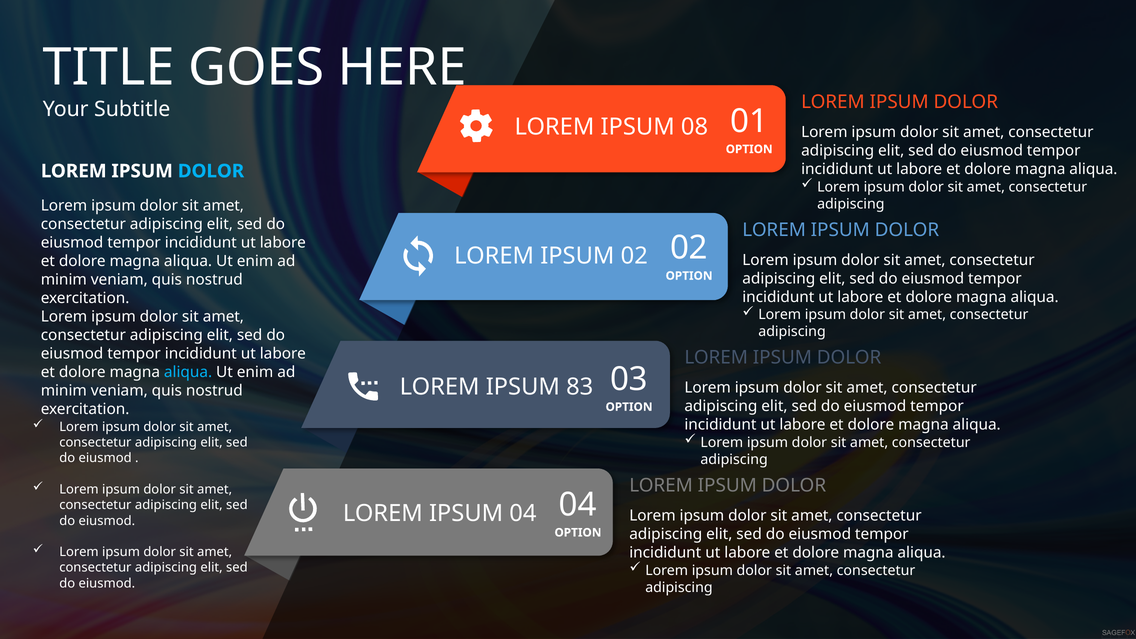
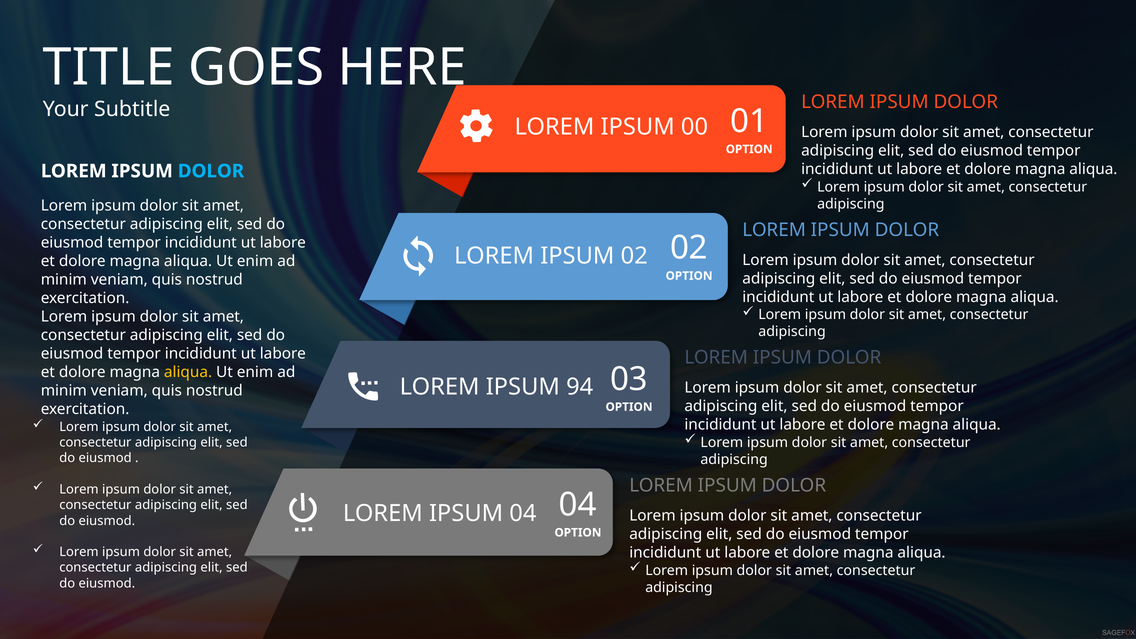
08: 08 -> 00
aliqua at (188, 372) colour: light blue -> yellow
83: 83 -> 94
